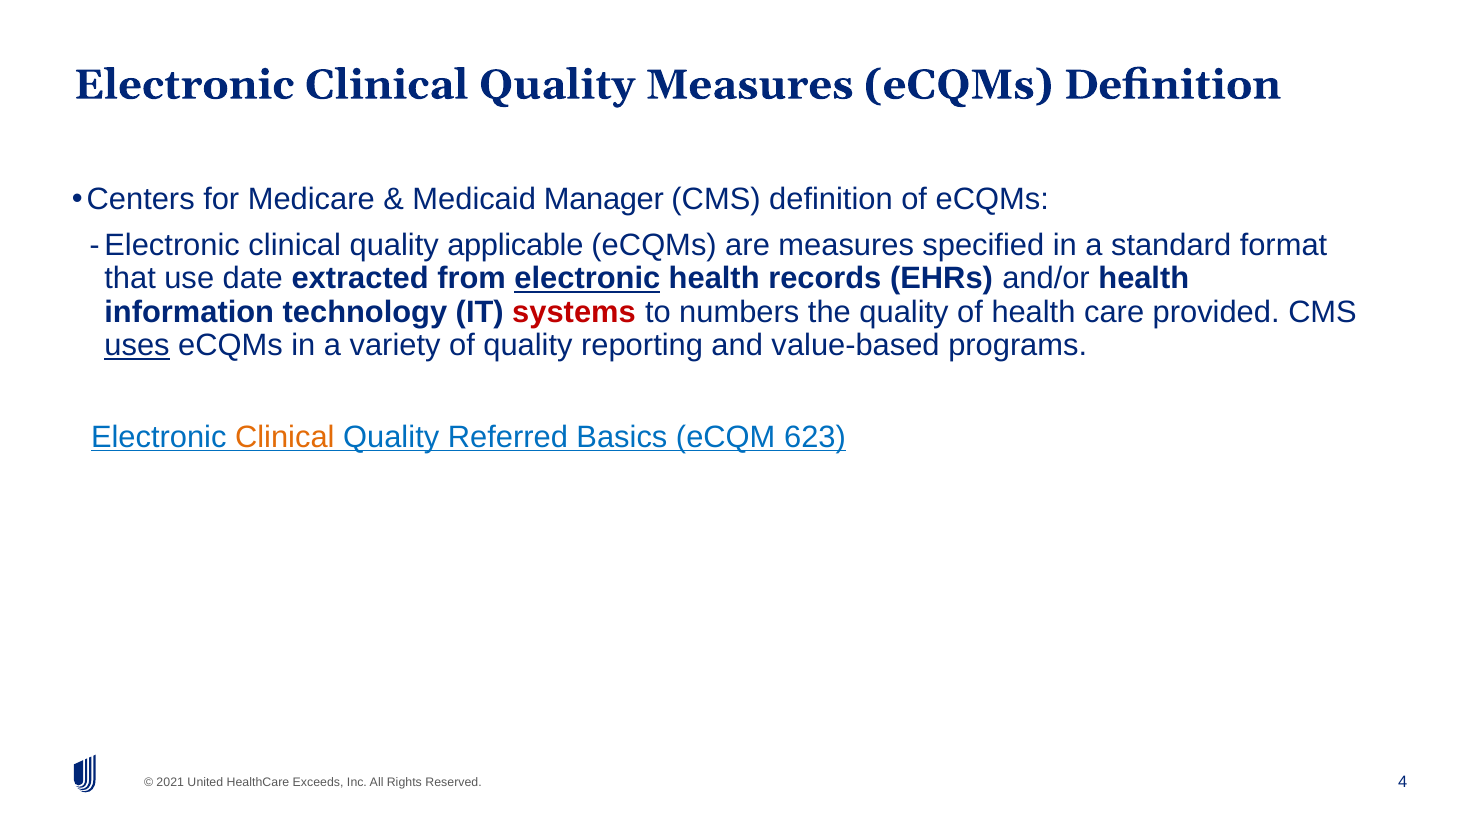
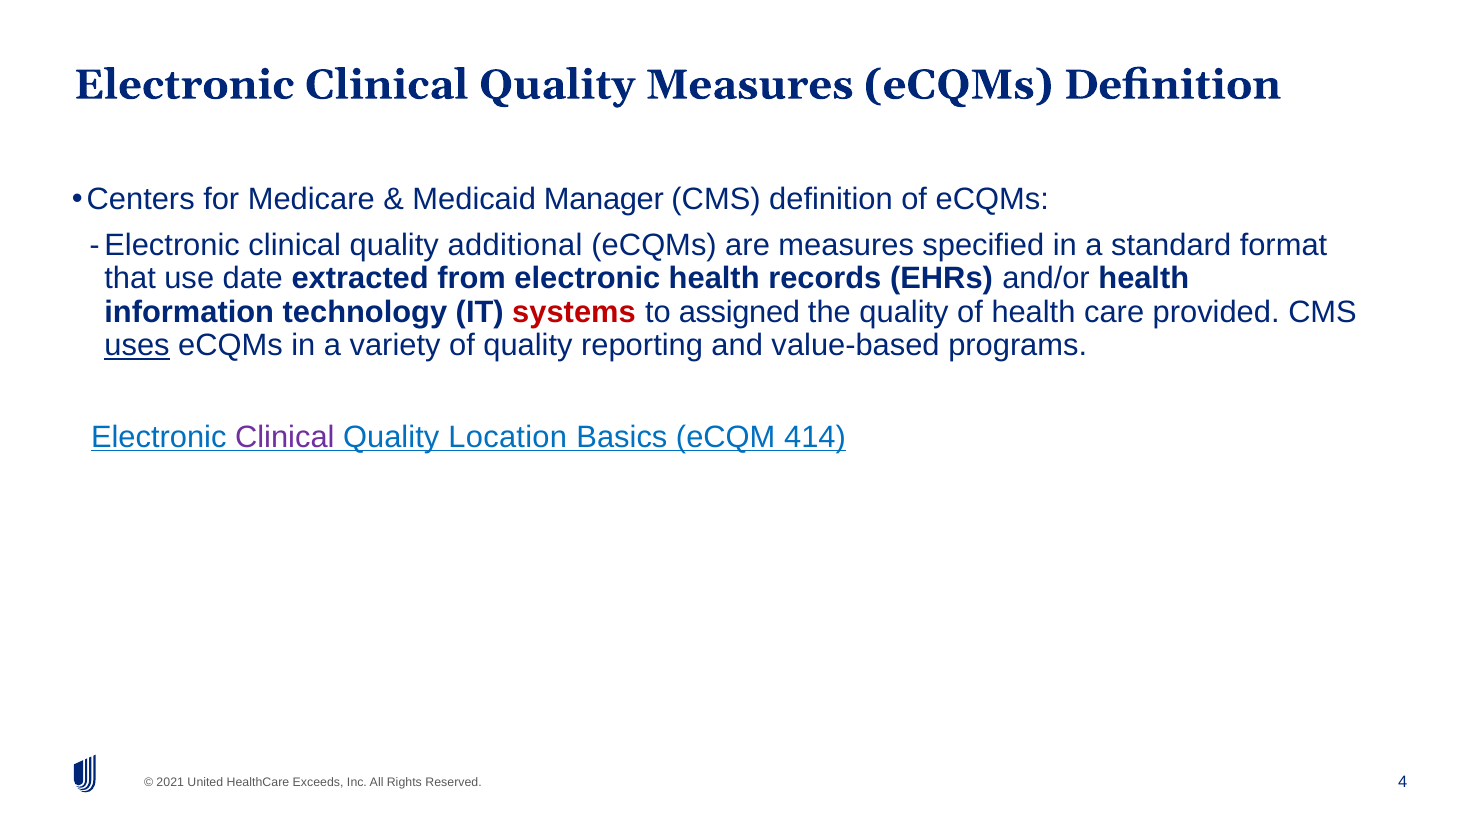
applicable: applicable -> additional
electronic at (587, 279) underline: present -> none
numbers: numbers -> assigned
Clinical at (285, 437) colour: orange -> purple
Referred: Referred -> Location
623: 623 -> 414
